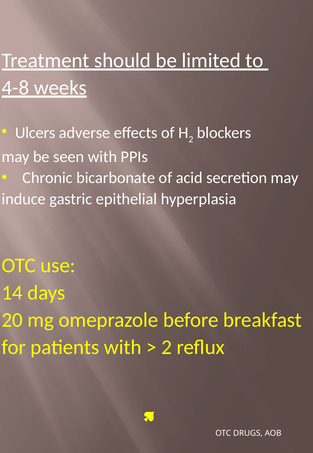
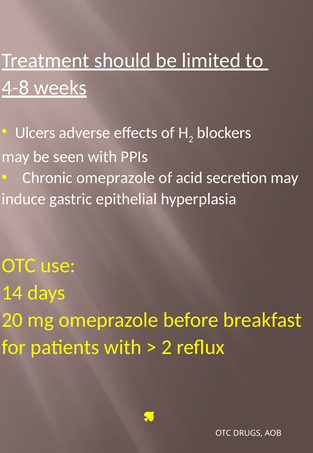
Chronic bicarbonate: bicarbonate -> omeprazole
